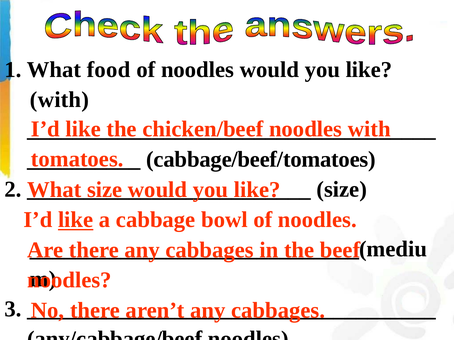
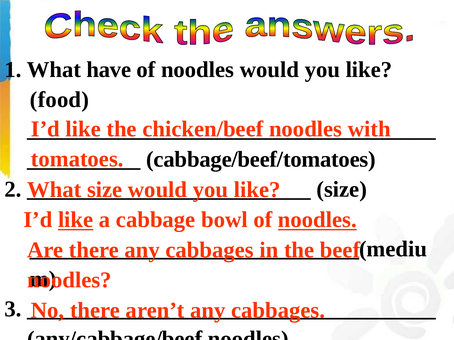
food: food -> have
with at (59, 100): with -> food
noodles at (317, 220) underline: none -> present
